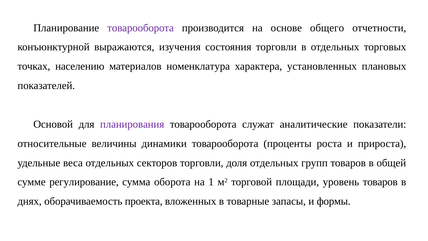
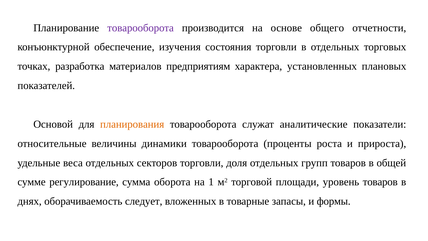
выражаются: выражаются -> обеспечение
населению: населению -> разработка
номенклатура: номенклатура -> предприятиям
планирования colour: purple -> orange
проекта: проекта -> следует
